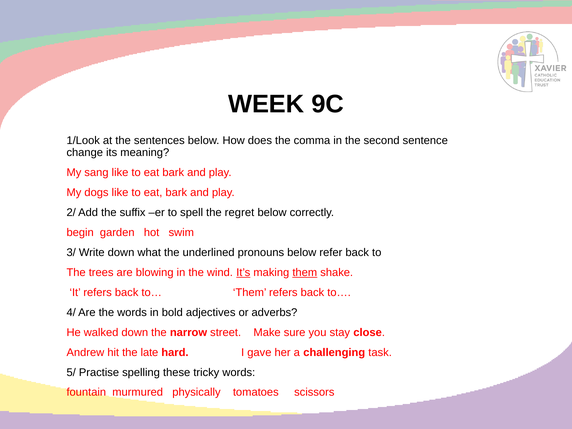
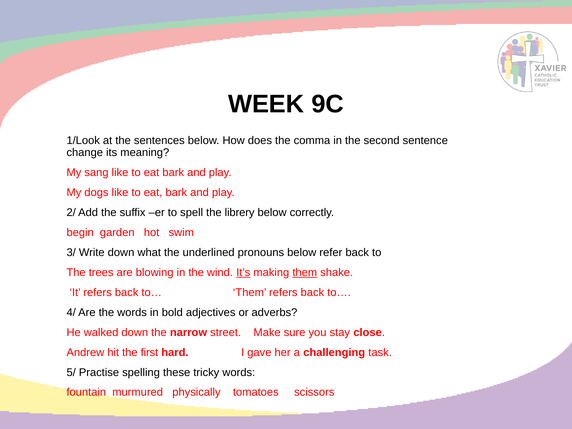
regret: regret -> librery
late: late -> first
